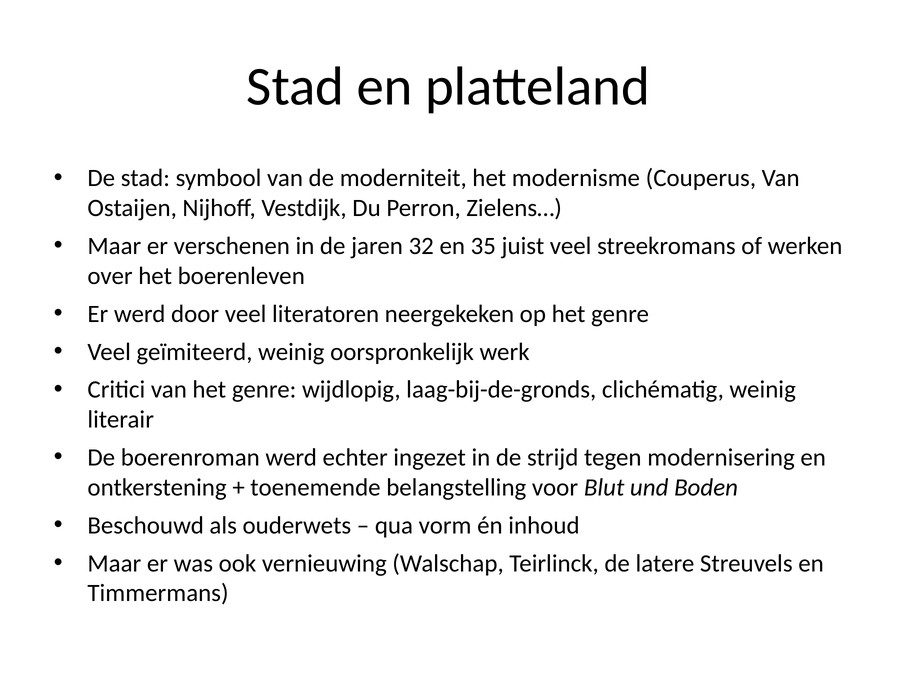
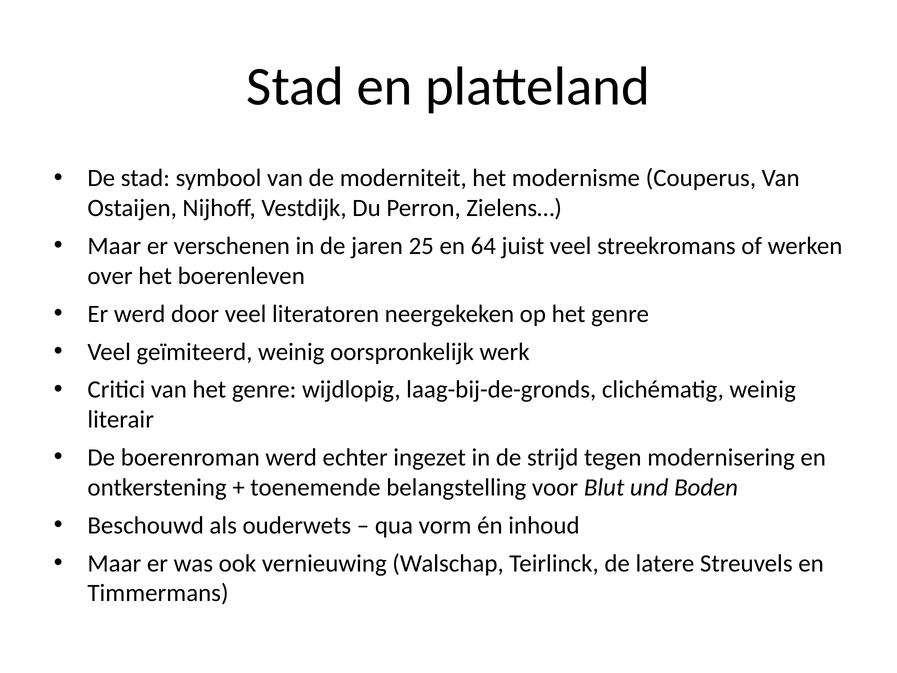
32: 32 -> 25
35: 35 -> 64
